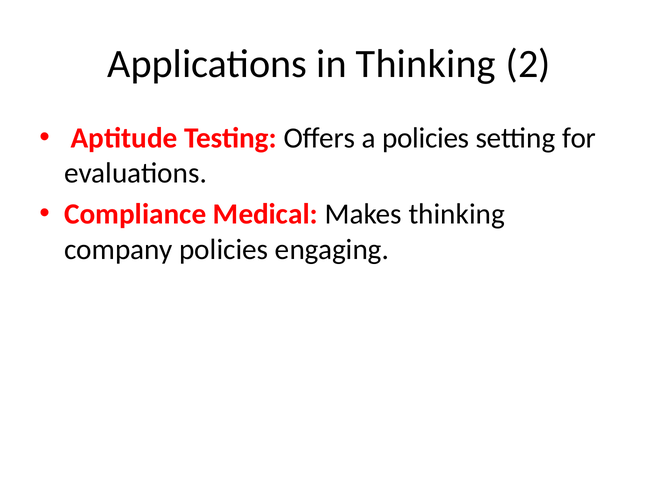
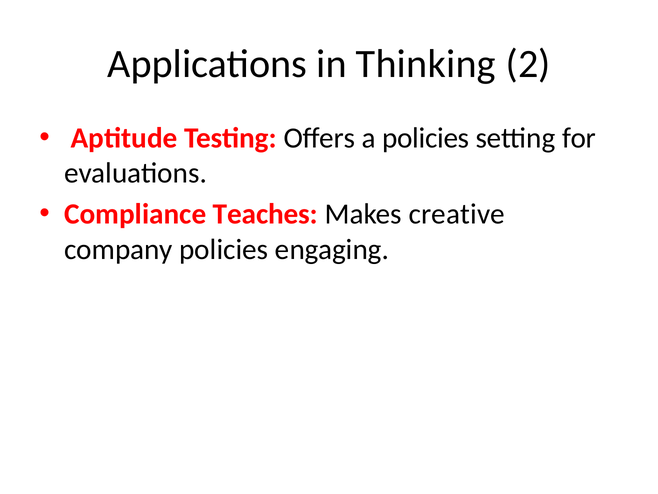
Medical: Medical -> Teaches
Makes thinking: thinking -> creative
